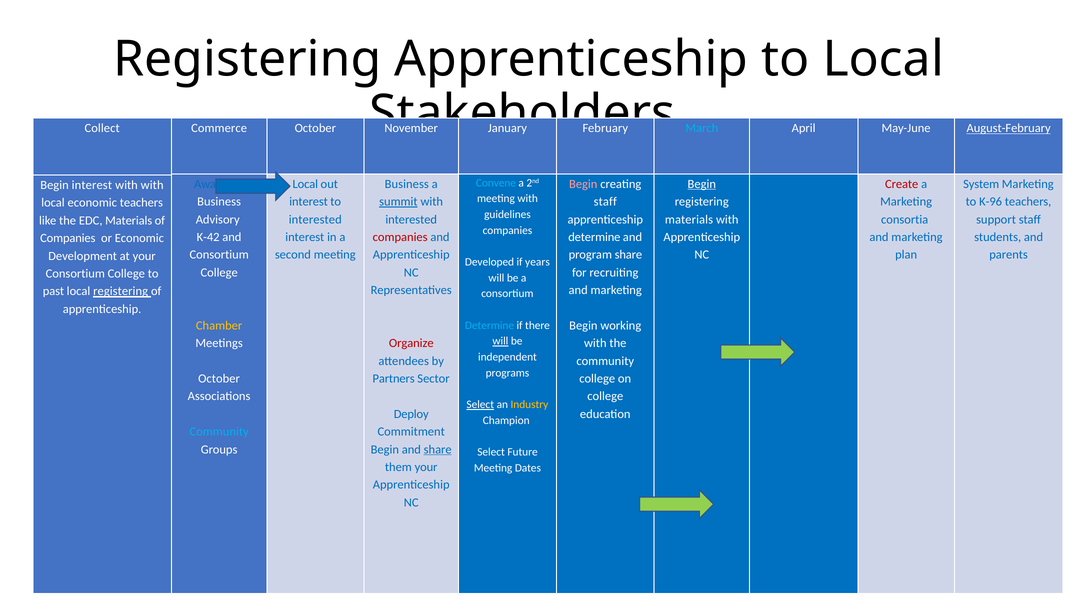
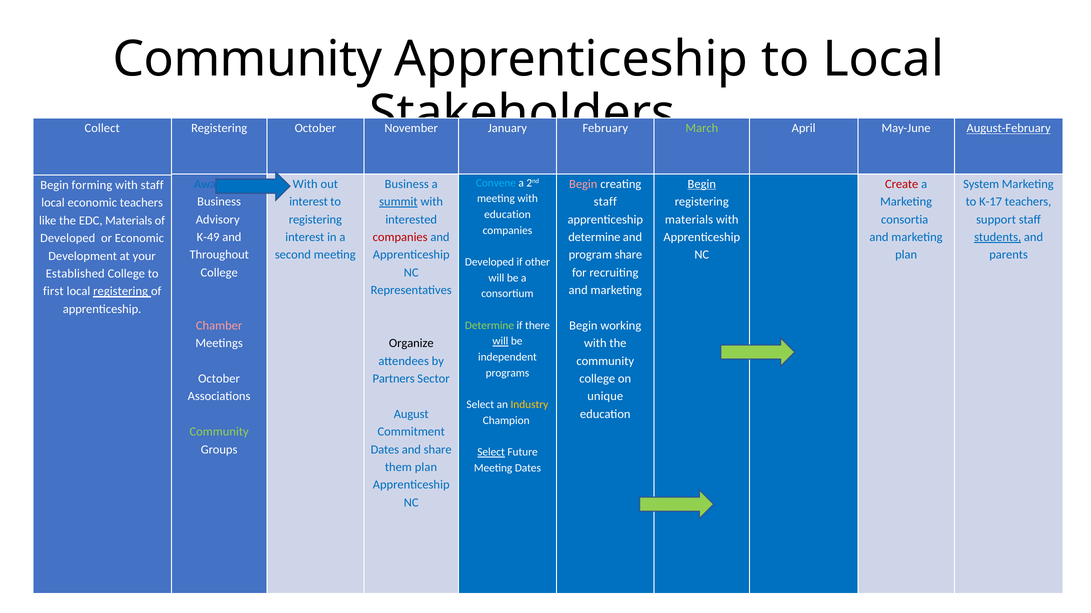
Registering at (247, 59): Registering -> Community
Commerce at (219, 128): Commerce -> Registering
March colour: light blue -> light green
Local at (305, 184): Local -> With
Begin interest: interest -> forming
with with: with -> staff
K-96: K-96 -> K-17
guidelines at (507, 215): guidelines -> education
interested at (315, 220): interested -> registering
K-42: K-42 -> K-49
students underline: none -> present
Companies at (68, 238): Companies -> Developed
Consortium at (219, 255): Consortium -> Throughout
years: years -> other
Consortium at (75, 274): Consortium -> Established
past: past -> first
Chamber colour: yellow -> pink
Determine at (490, 326) colour: light blue -> light green
Organize colour: red -> black
college at (605, 397): college -> unique
Select at (480, 405) underline: present -> none
Deploy: Deploy -> August
Community at (219, 432) colour: light blue -> light green
Begin at (385, 450): Begin -> Dates
share at (438, 450) underline: present -> none
Select at (491, 453) underline: none -> present
them your: your -> plan
